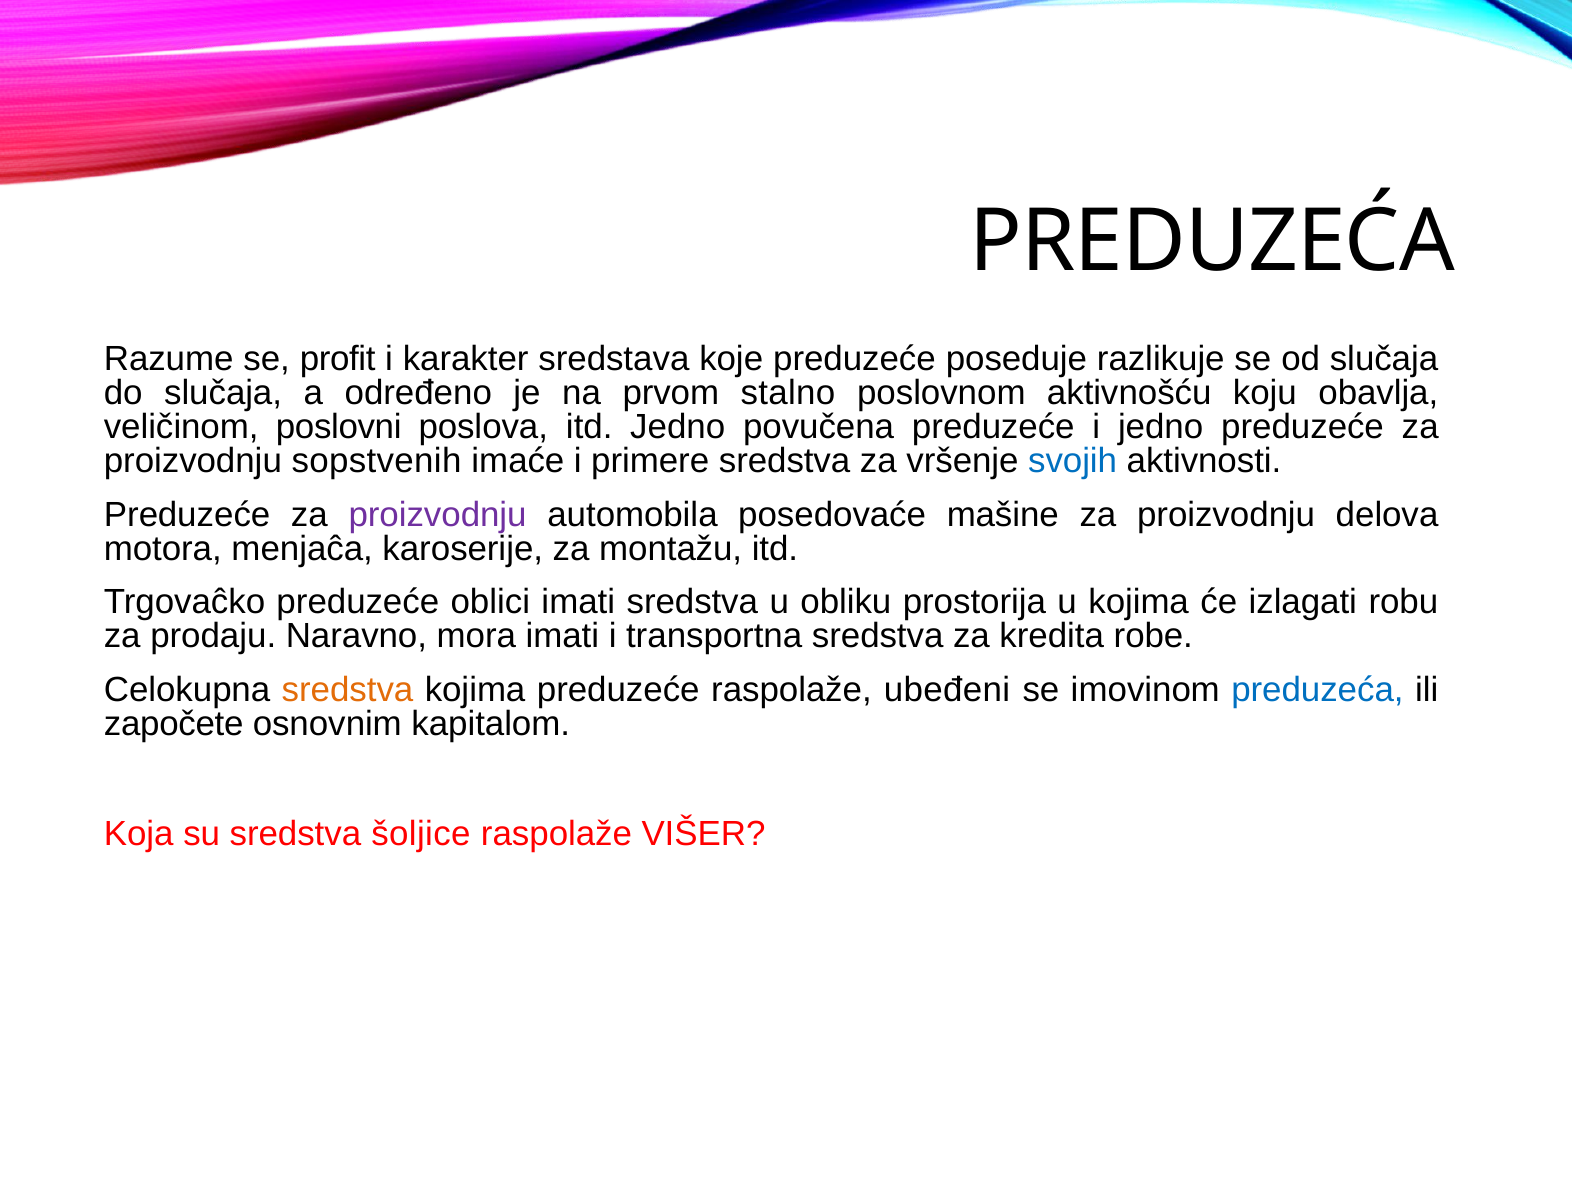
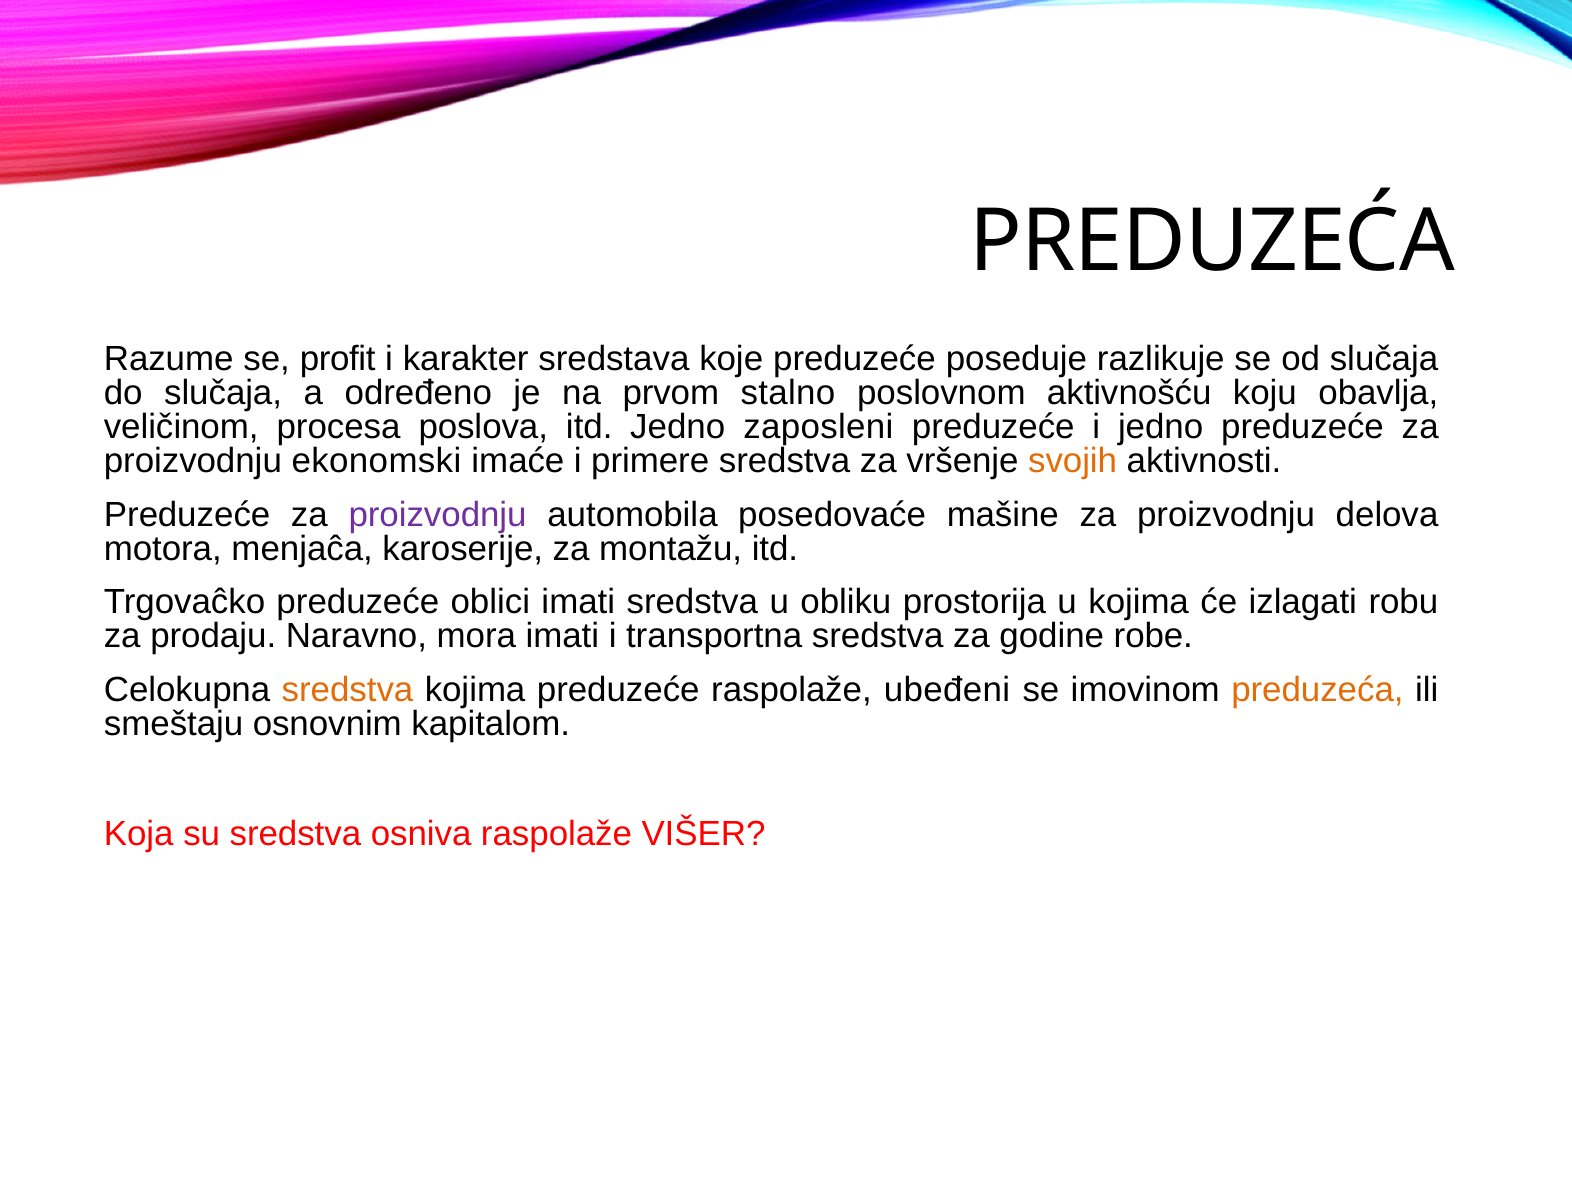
poslovni: poslovni -> procesa
povučena: povučena -> zaposleni
sopstvenih: sopstvenih -> ekonomski
svojih colour: blue -> orange
kredita: kredita -> godine
preduzeća at (1317, 690) colour: blue -> orange
započete: započete -> smeštaju
šoljice: šoljice -> osniva
